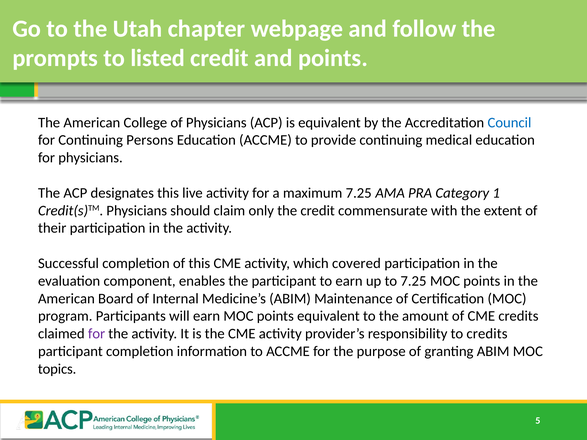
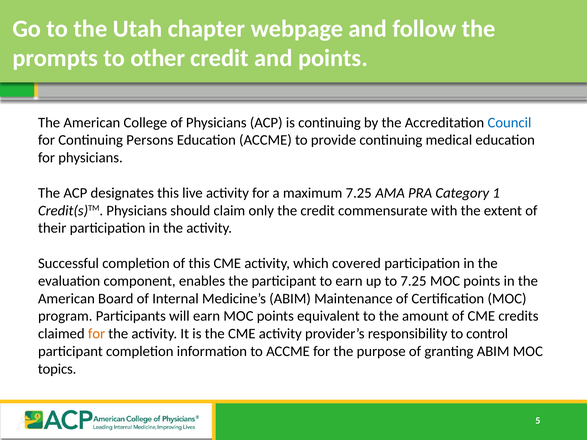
listed: listed -> other
is equivalent: equivalent -> continuing
for at (97, 334) colour: purple -> orange
to credits: credits -> control
